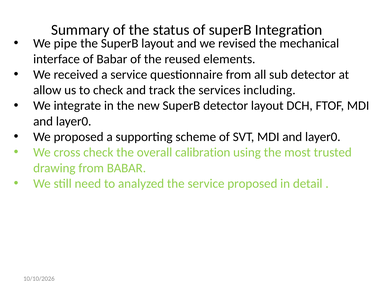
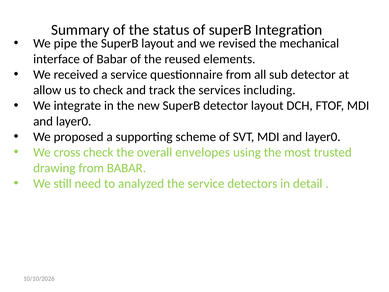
calibration: calibration -> envelopes
service proposed: proposed -> detectors
